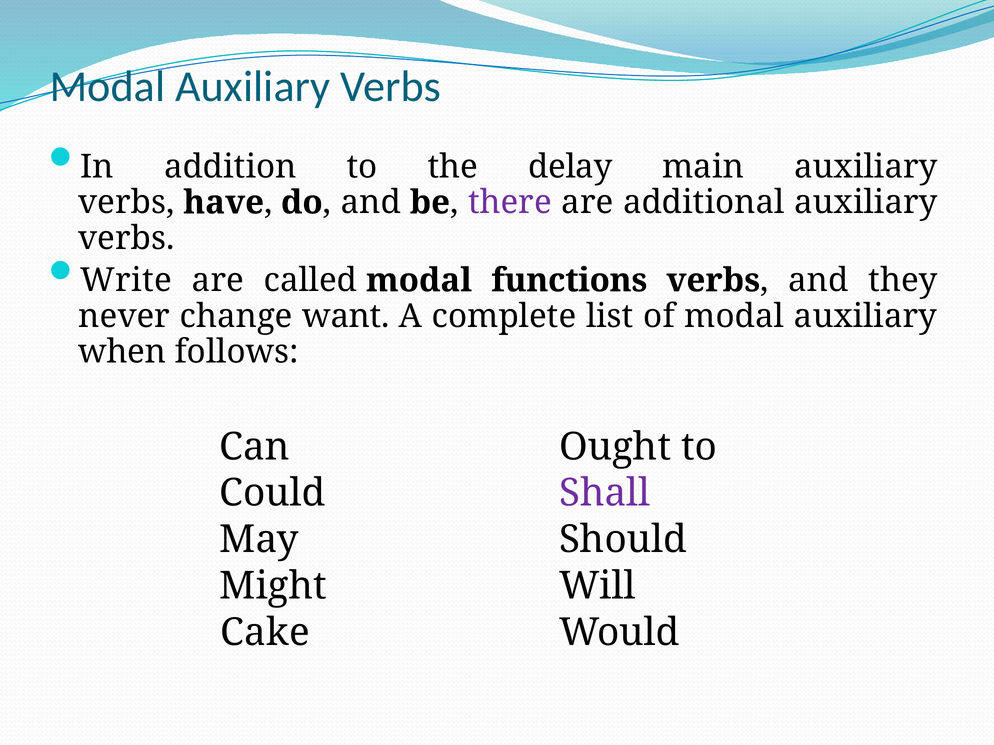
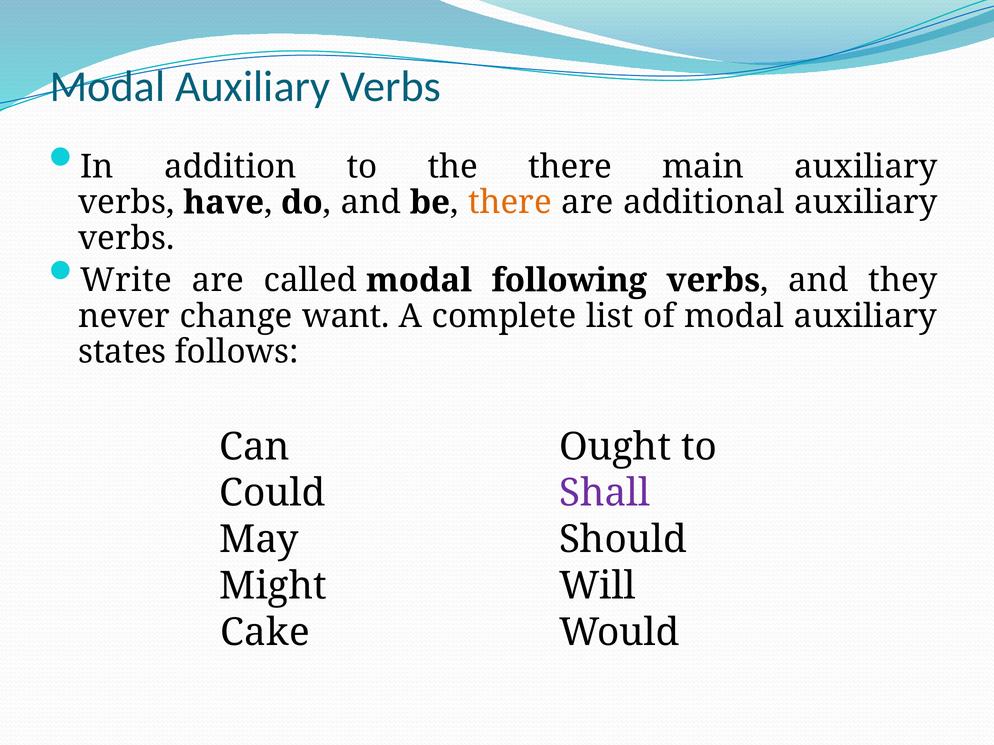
the delay: delay -> there
there at (510, 203) colour: purple -> orange
functions: functions -> following
when: when -> states
